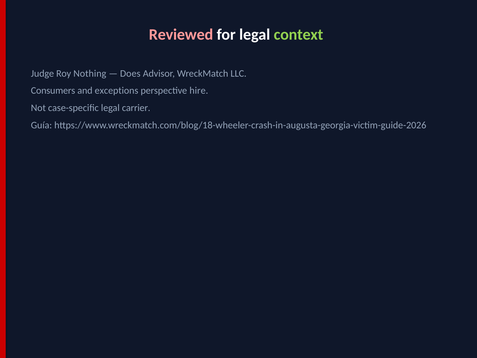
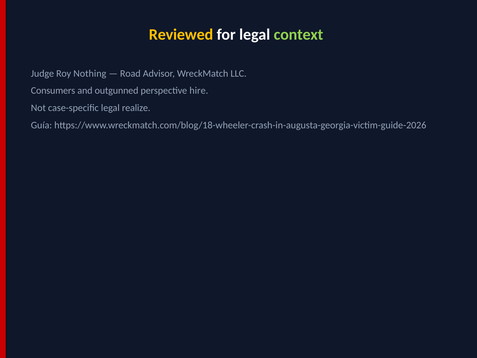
Reviewed colour: pink -> yellow
Does: Does -> Road
exceptions: exceptions -> outgunned
carrier: carrier -> realize
